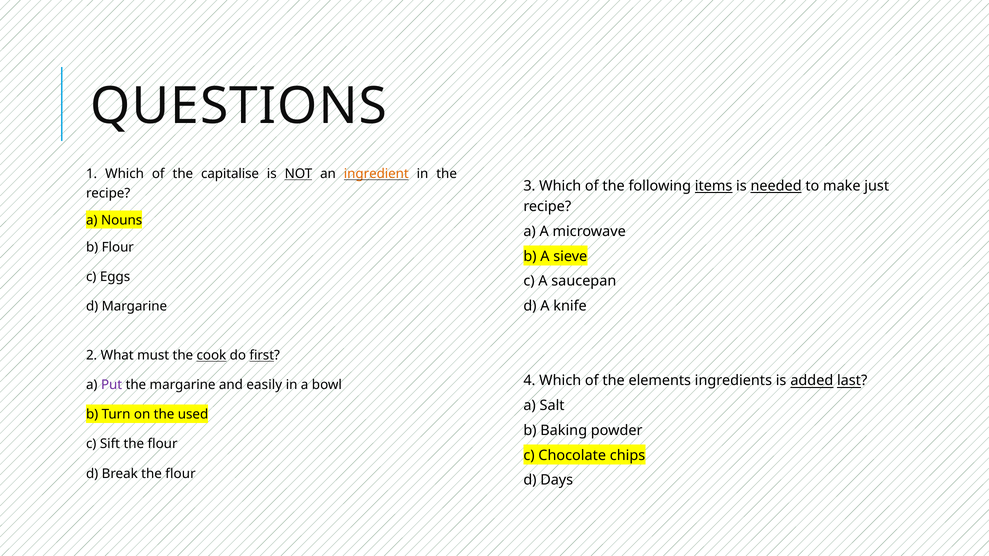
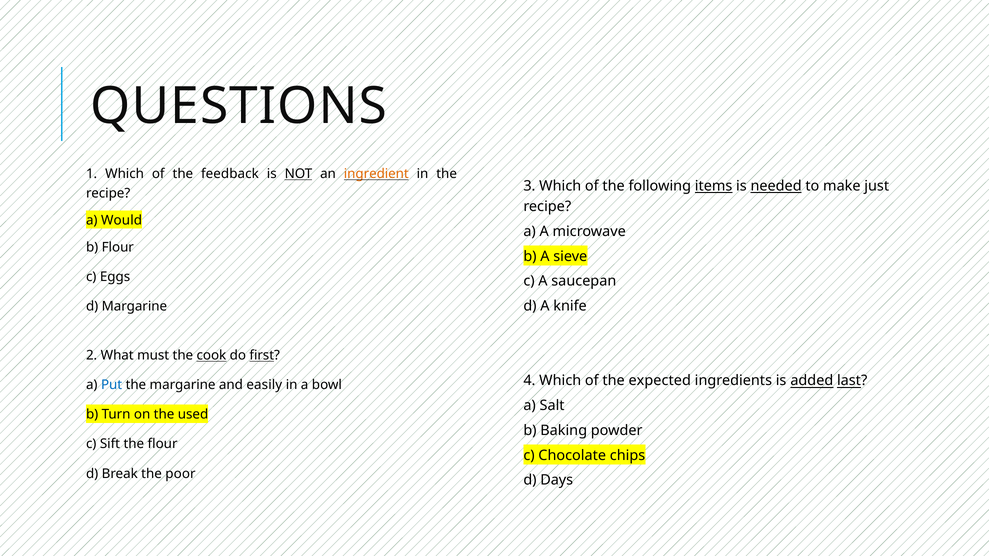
capitalise: capitalise -> feedback
Nouns: Nouns -> Would
elements: elements -> expected
Put colour: purple -> blue
Break the flour: flour -> poor
